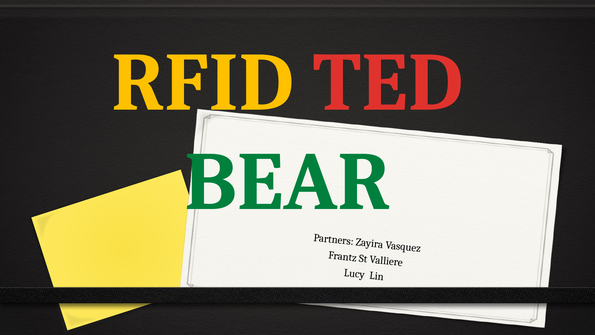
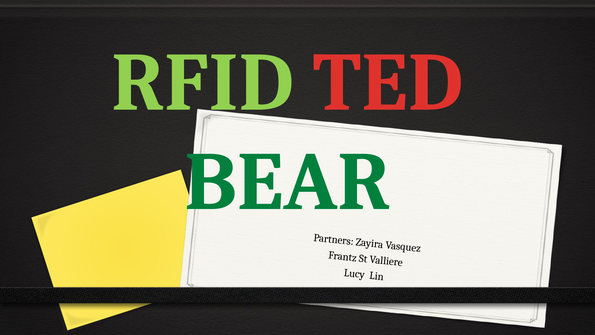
RFID colour: yellow -> light green
